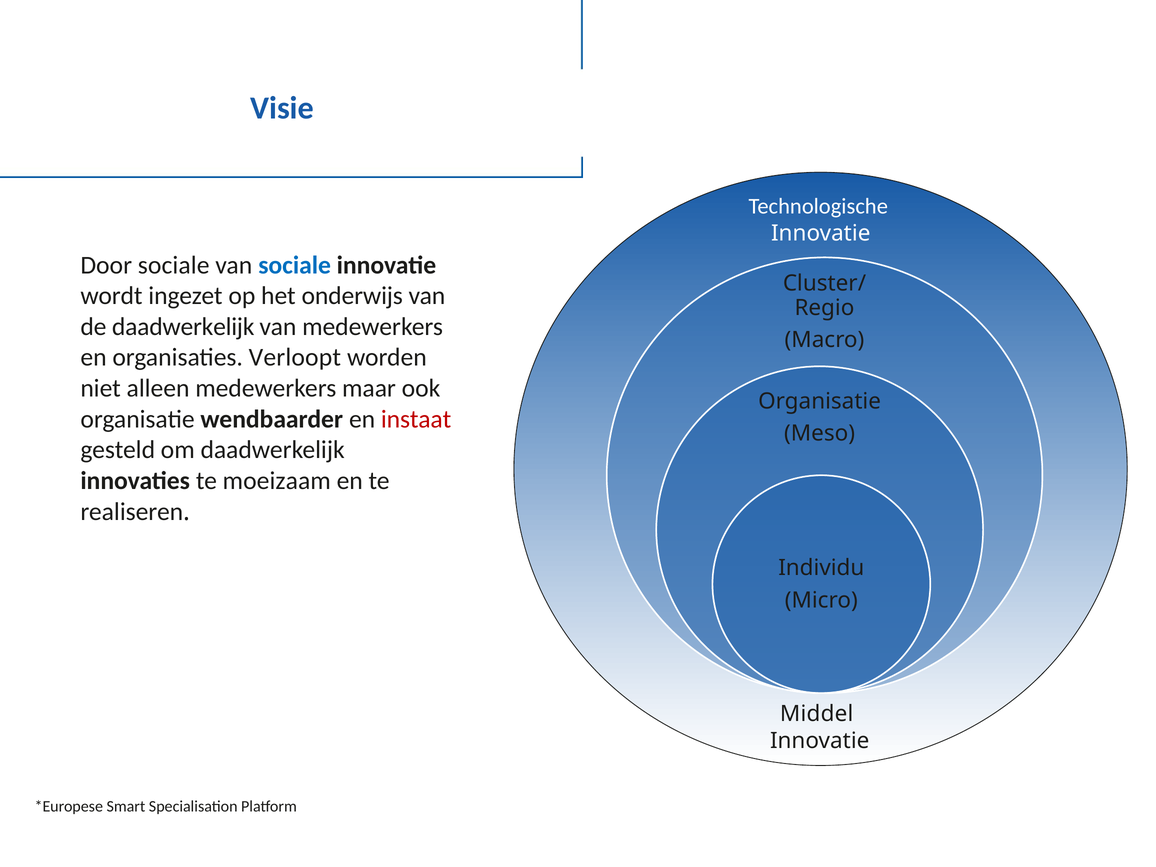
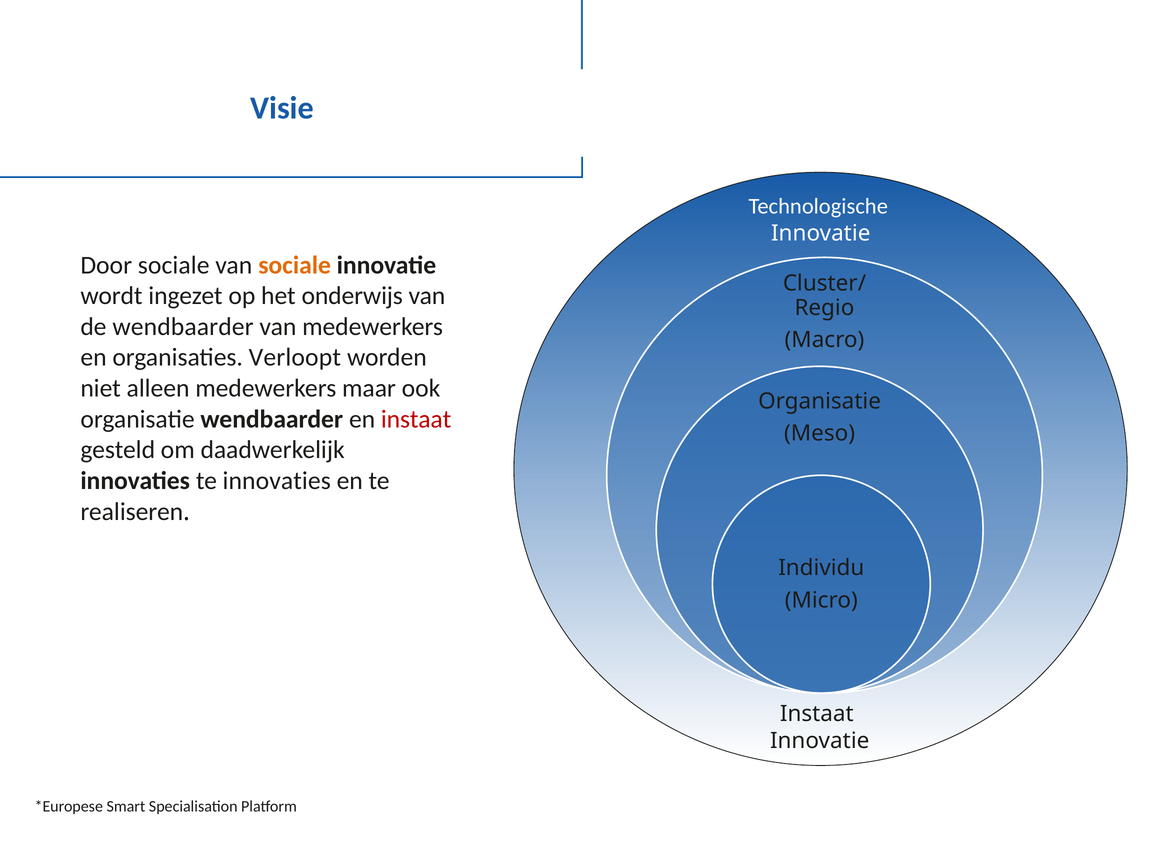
sociale at (295, 265) colour: blue -> orange
de daadwerkelijk: daadwerkelijk -> wendbaarder
te moeizaam: moeizaam -> innovaties
Middel at (817, 714): Middel -> Instaat
